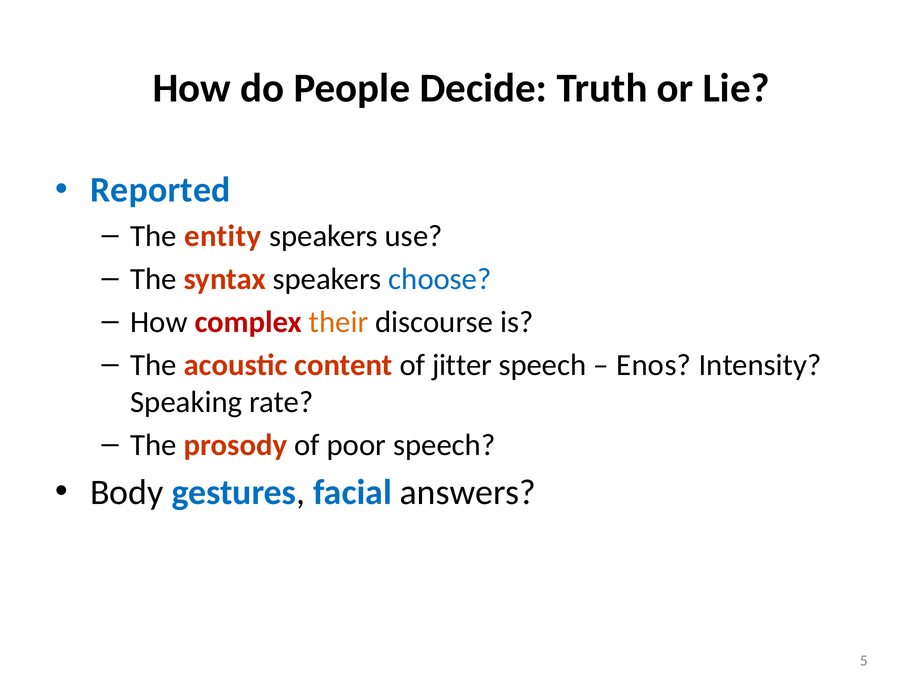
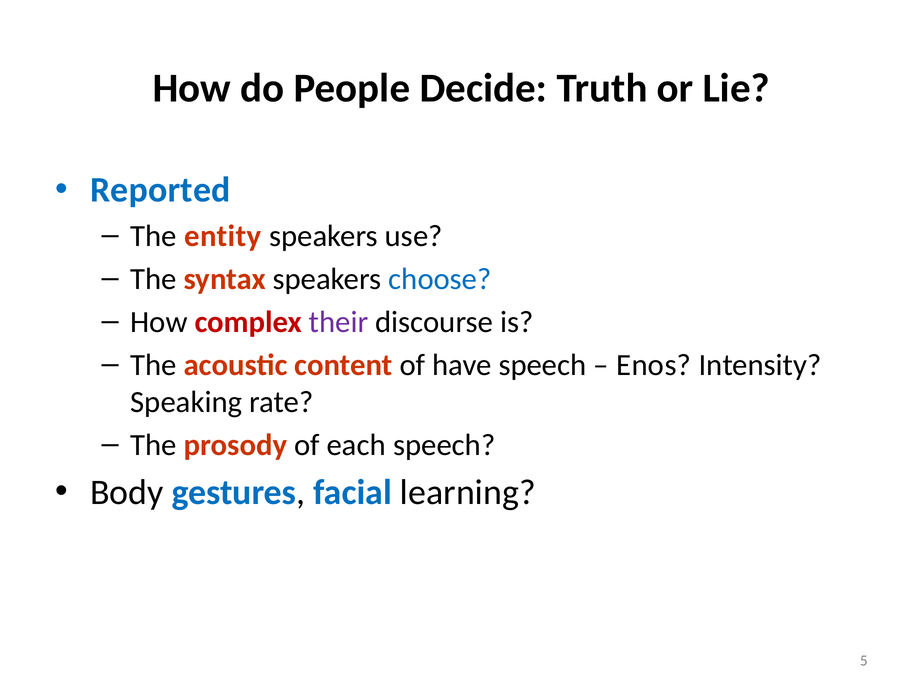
their colour: orange -> purple
jitter: jitter -> have
poor: poor -> each
answers: answers -> learning
